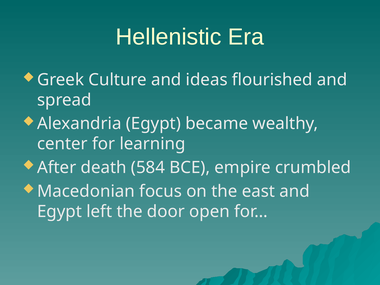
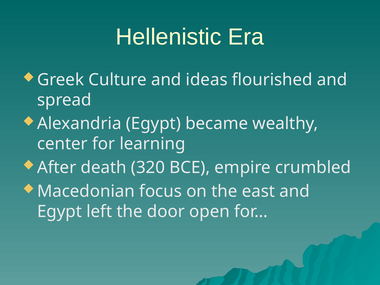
584: 584 -> 320
